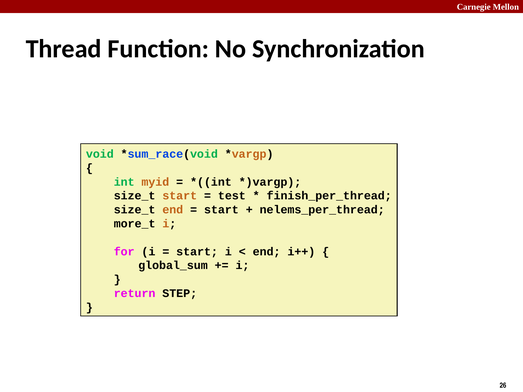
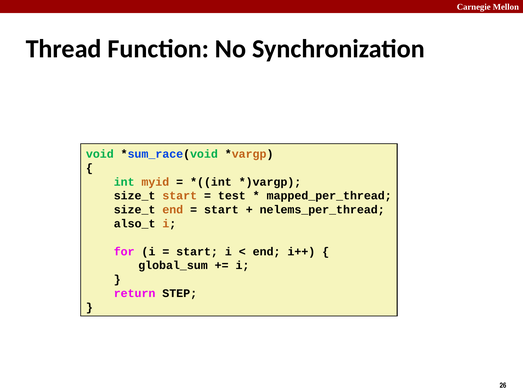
finish_per_thread: finish_per_thread -> mapped_per_thread
more_t: more_t -> also_t
